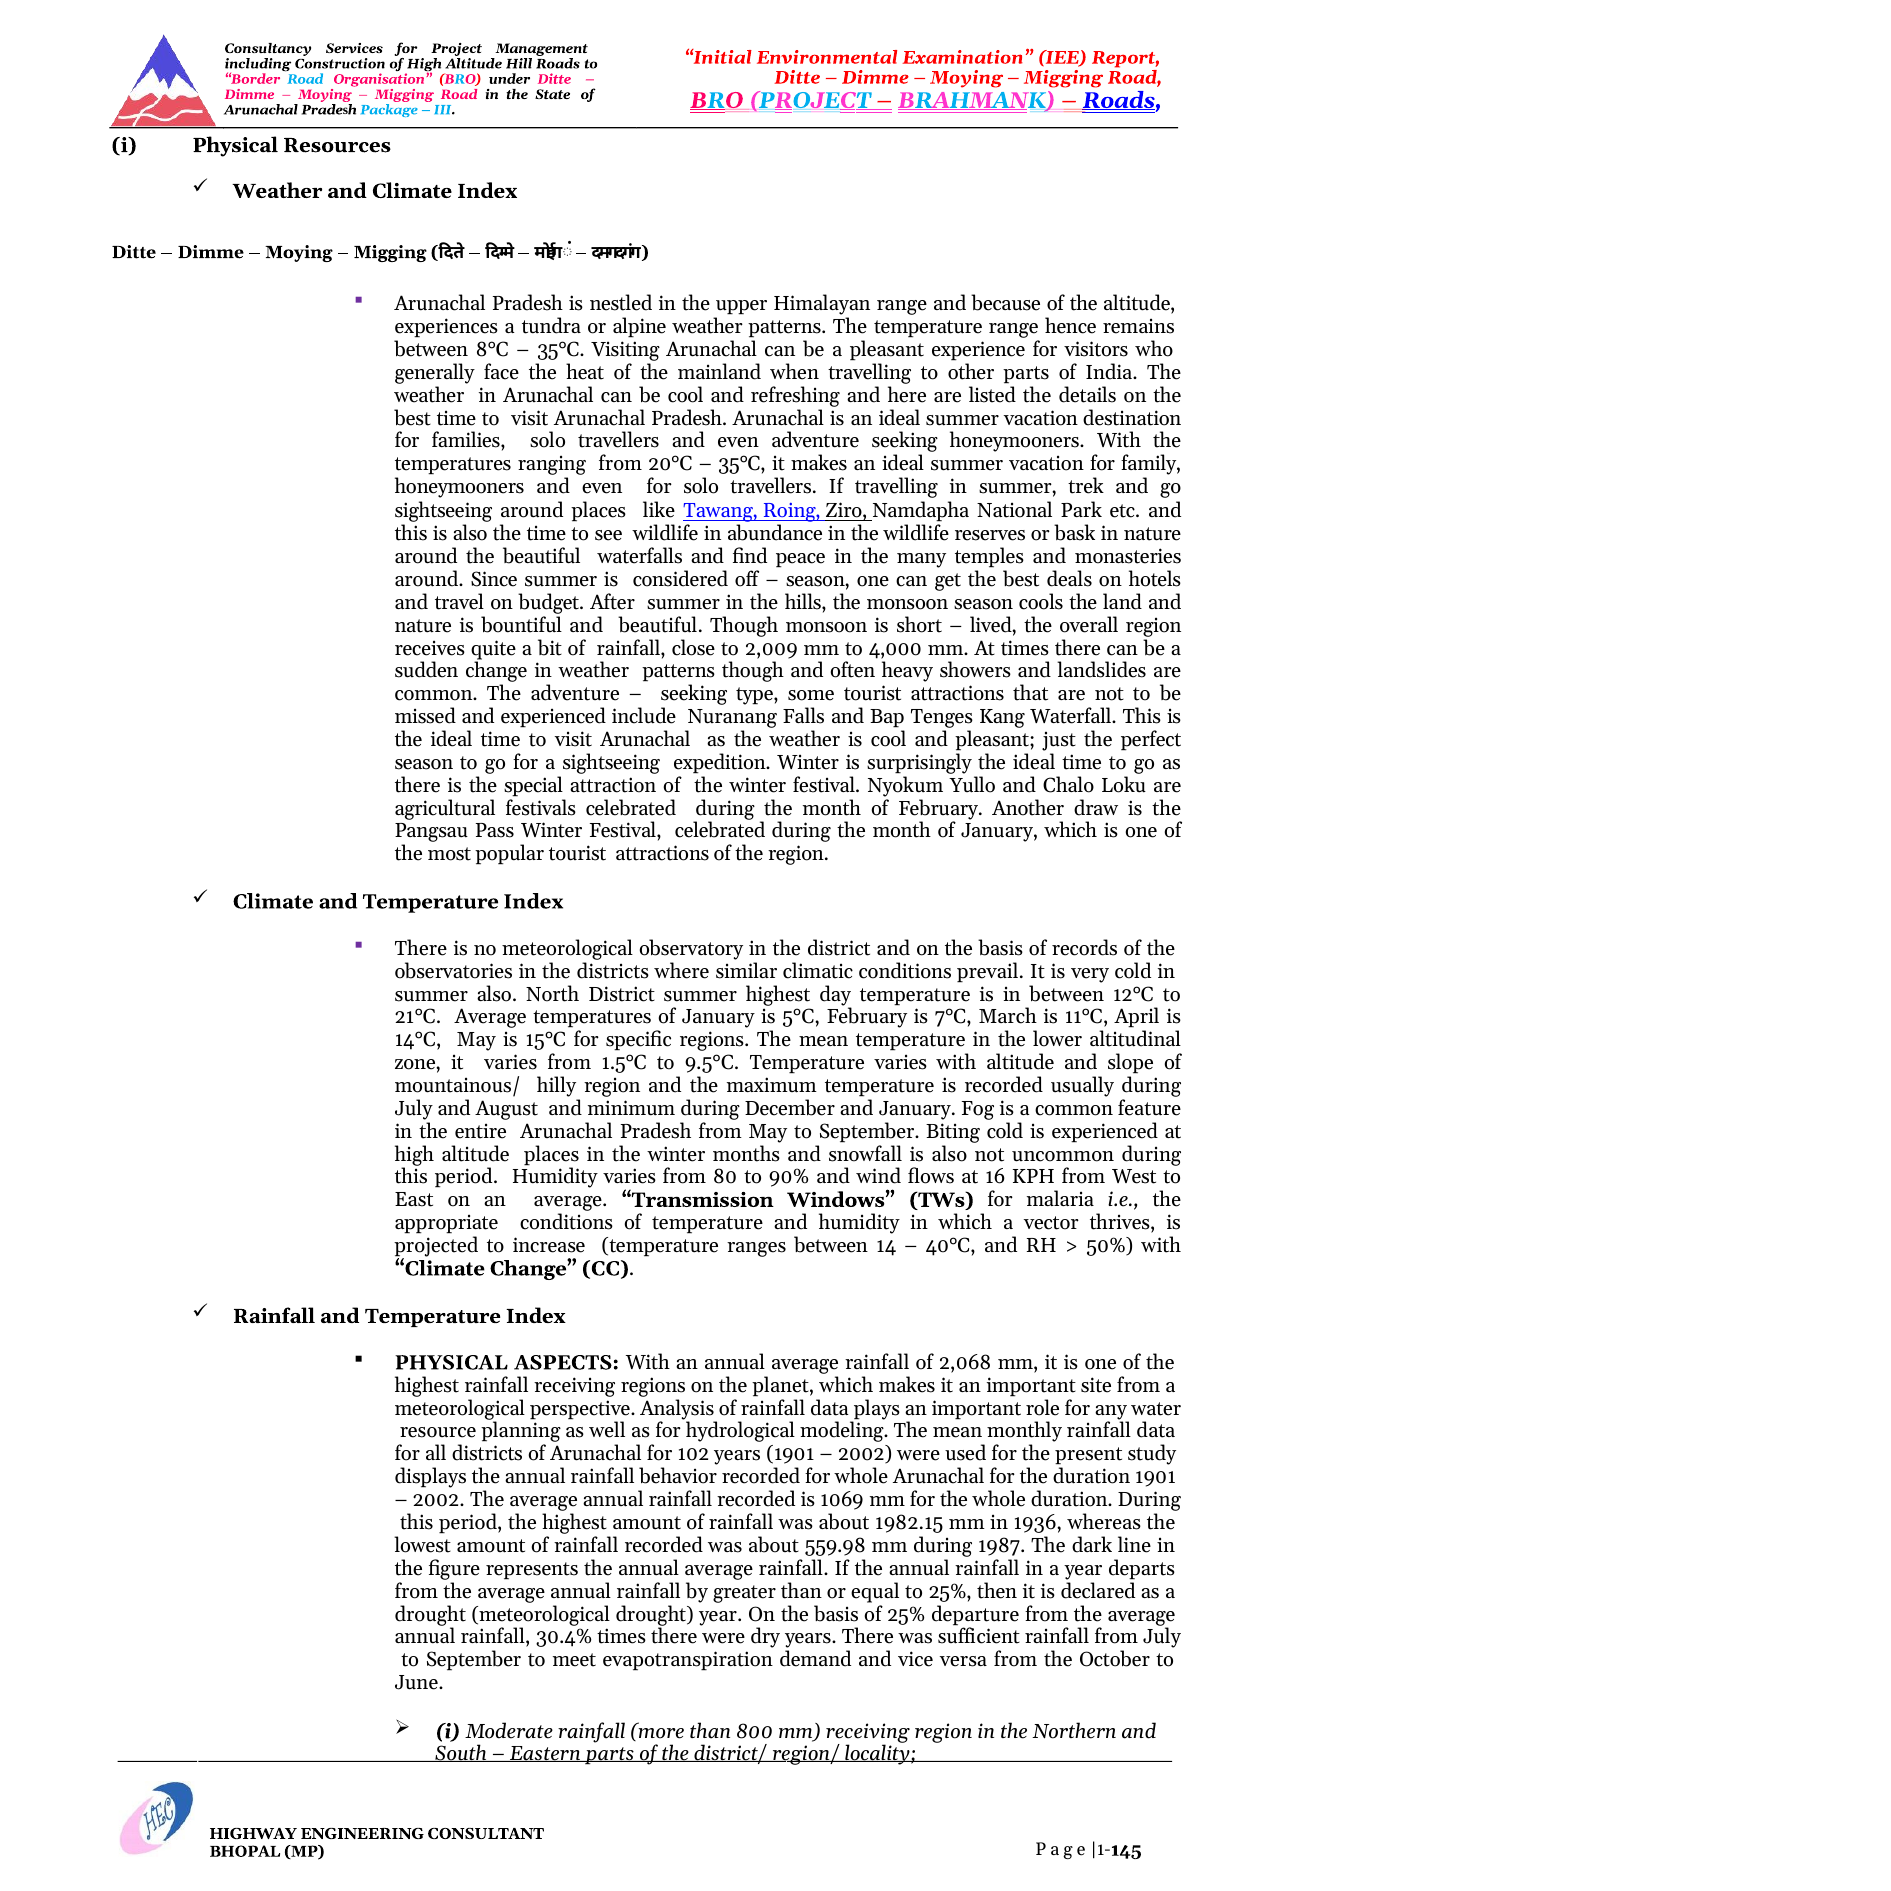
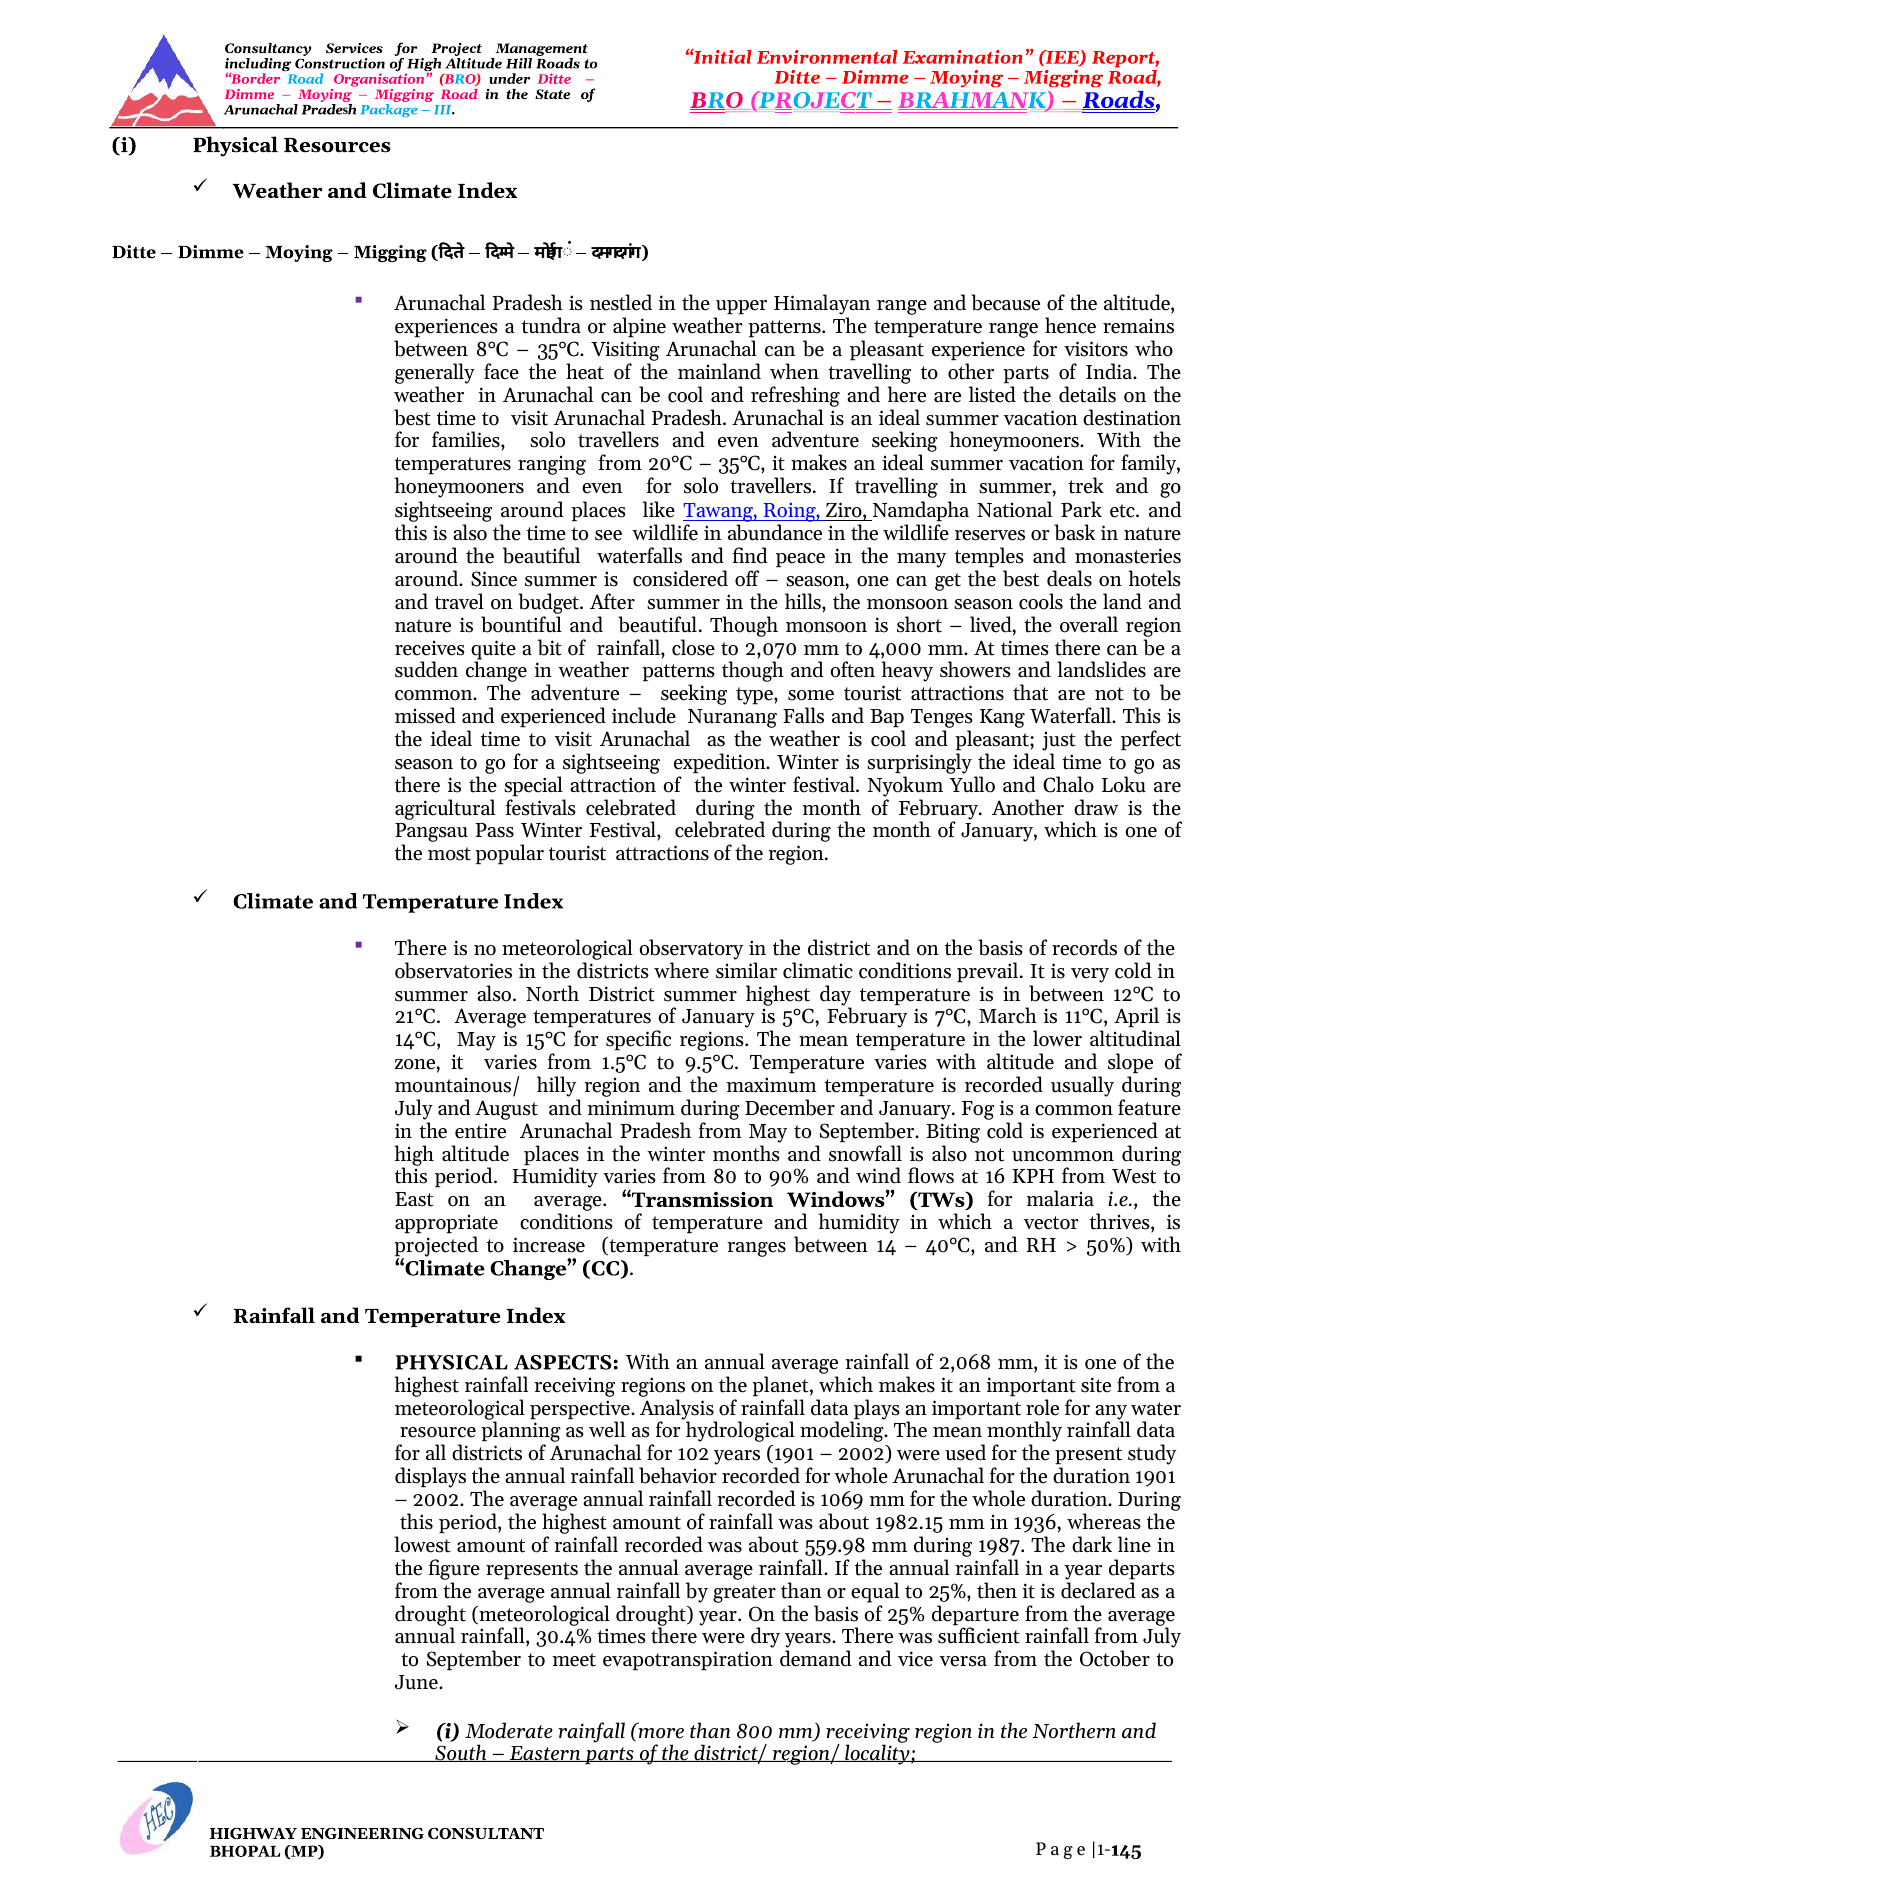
2,009: 2,009 -> 2,070
